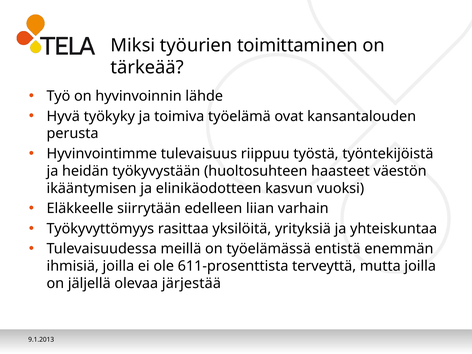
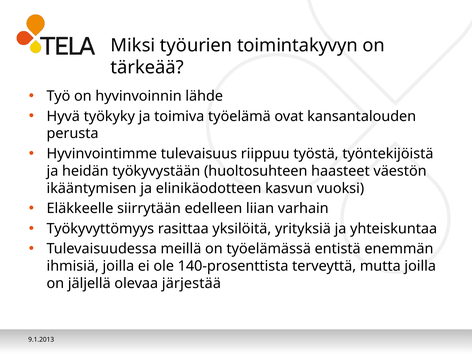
toimittaminen: toimittaminen -> toimintakyvyn
611-prosenttista: 611-prosenttista -> 140-prosenttista
